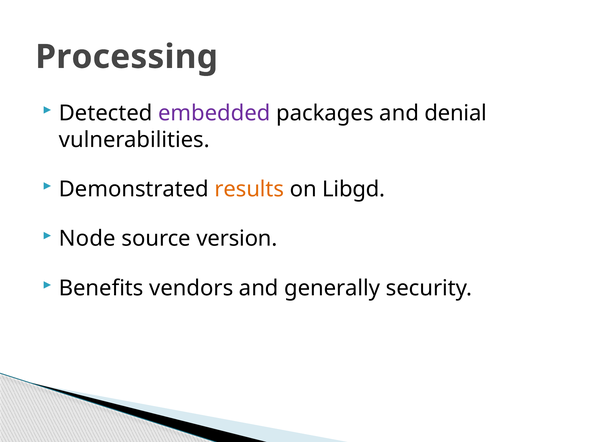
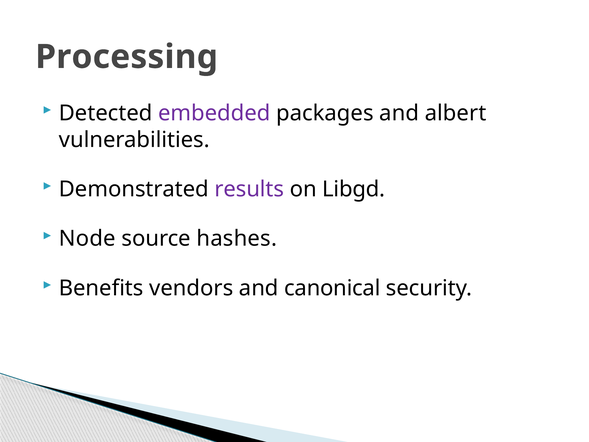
denial: denial -> albert
results colour: orange -> purple
version: version -> hashes
generally: generally -> canonical
